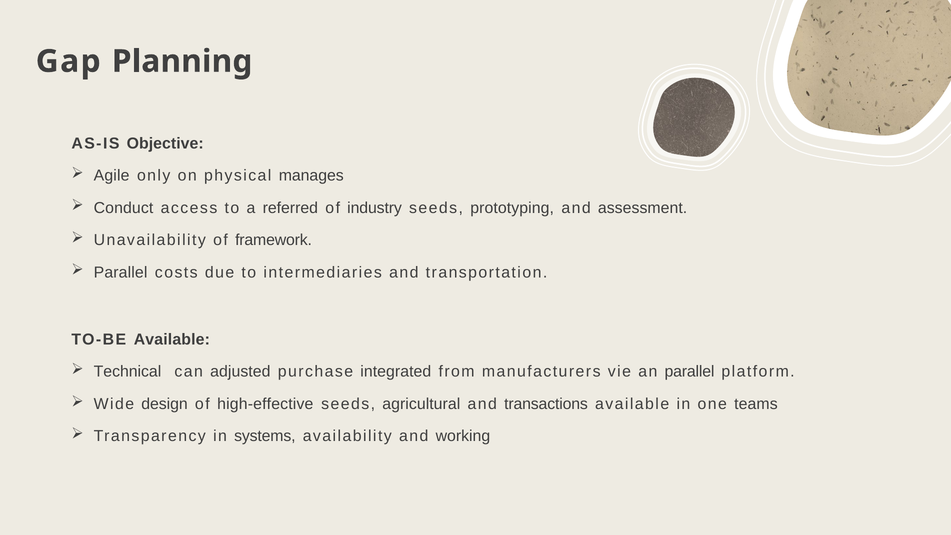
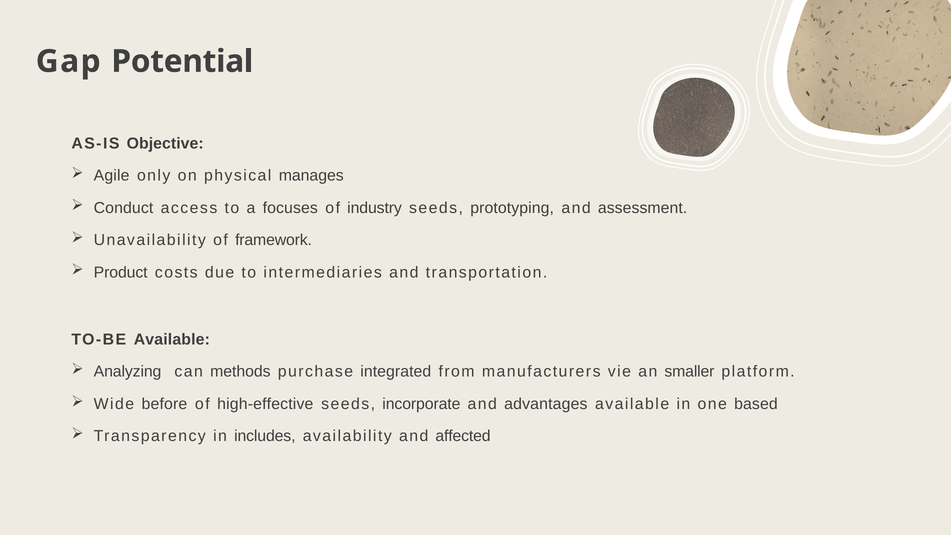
Planning: Planning -> Potential
referred: referred -> focuses
Parallel at (121, 272): Parallel -> Product
Technical: Technical -> Analyzing
adjusted: adjusted -> methods
an parallel: parallel -> smaller
design: design -> before
agricultural: agricultural -> incorporate
transactions: transactions -> advantages
teams: teams -> based
systems: systems -> includes
working: working -> affected
